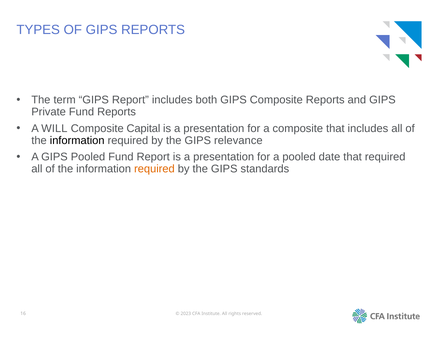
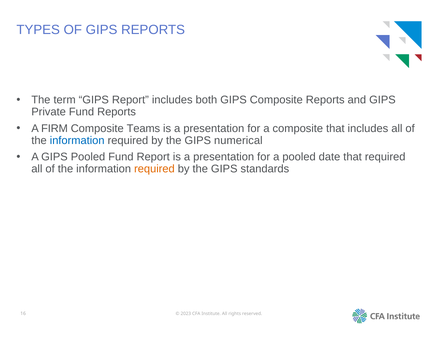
WILL: WILL -> FIRM
Capital: Capital -> Teams
information at (77, 140) colour: black -> blue
relevance: relevance -> numerical
